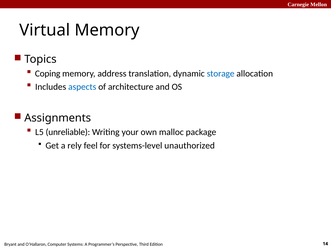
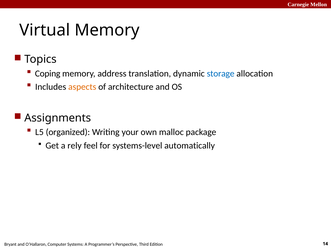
aspects colour: blue -> orange
unreliable: unreliable -> organized
unauthorized: unauthorized -> automatically
